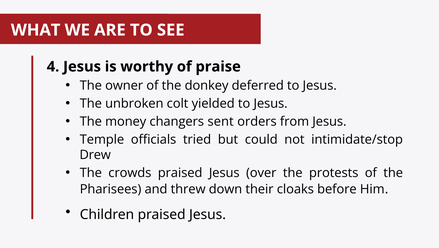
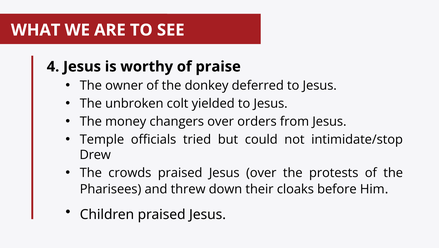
changers sent: sent -> over
